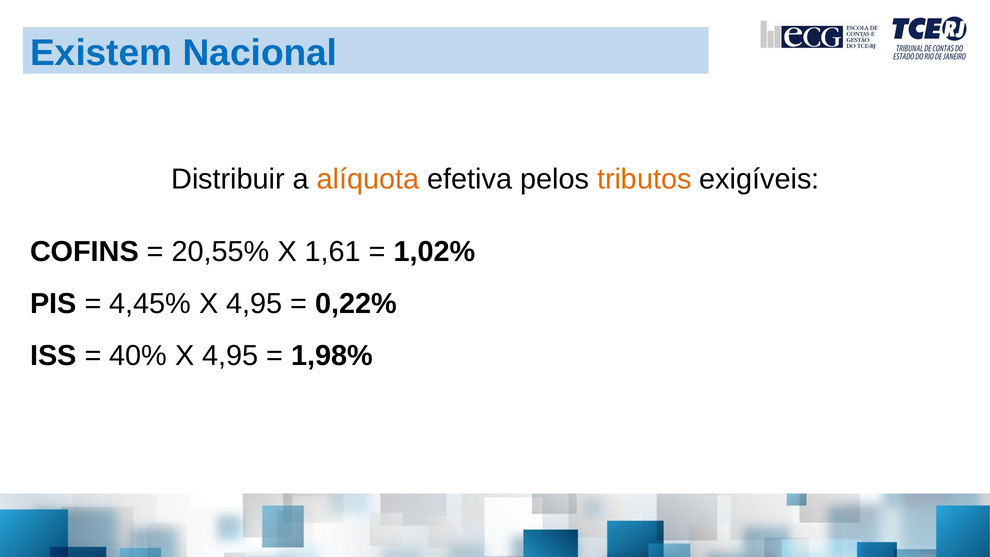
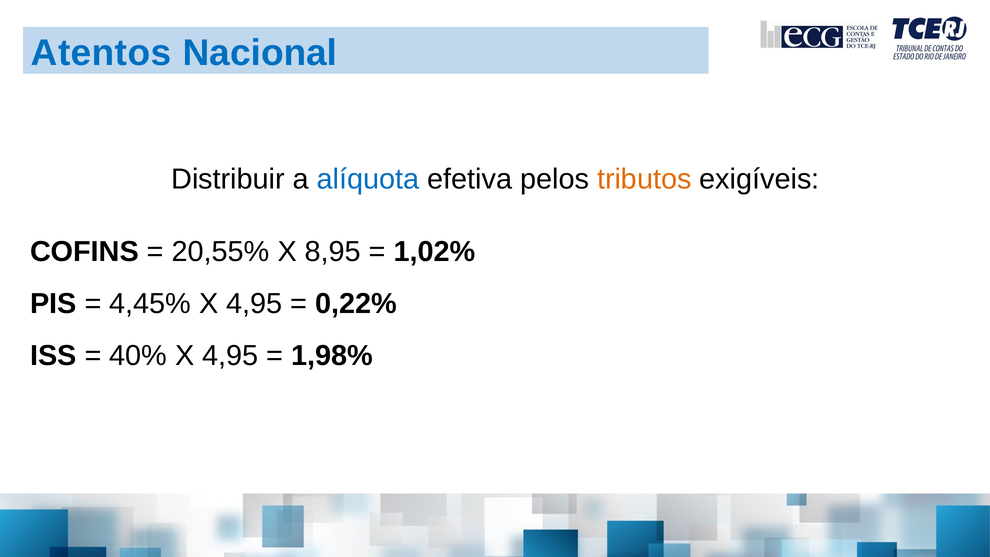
Existem: Existem -> Atentos
alíquota colour: orange -> blue
1,61: 1,61 -> 8,95
